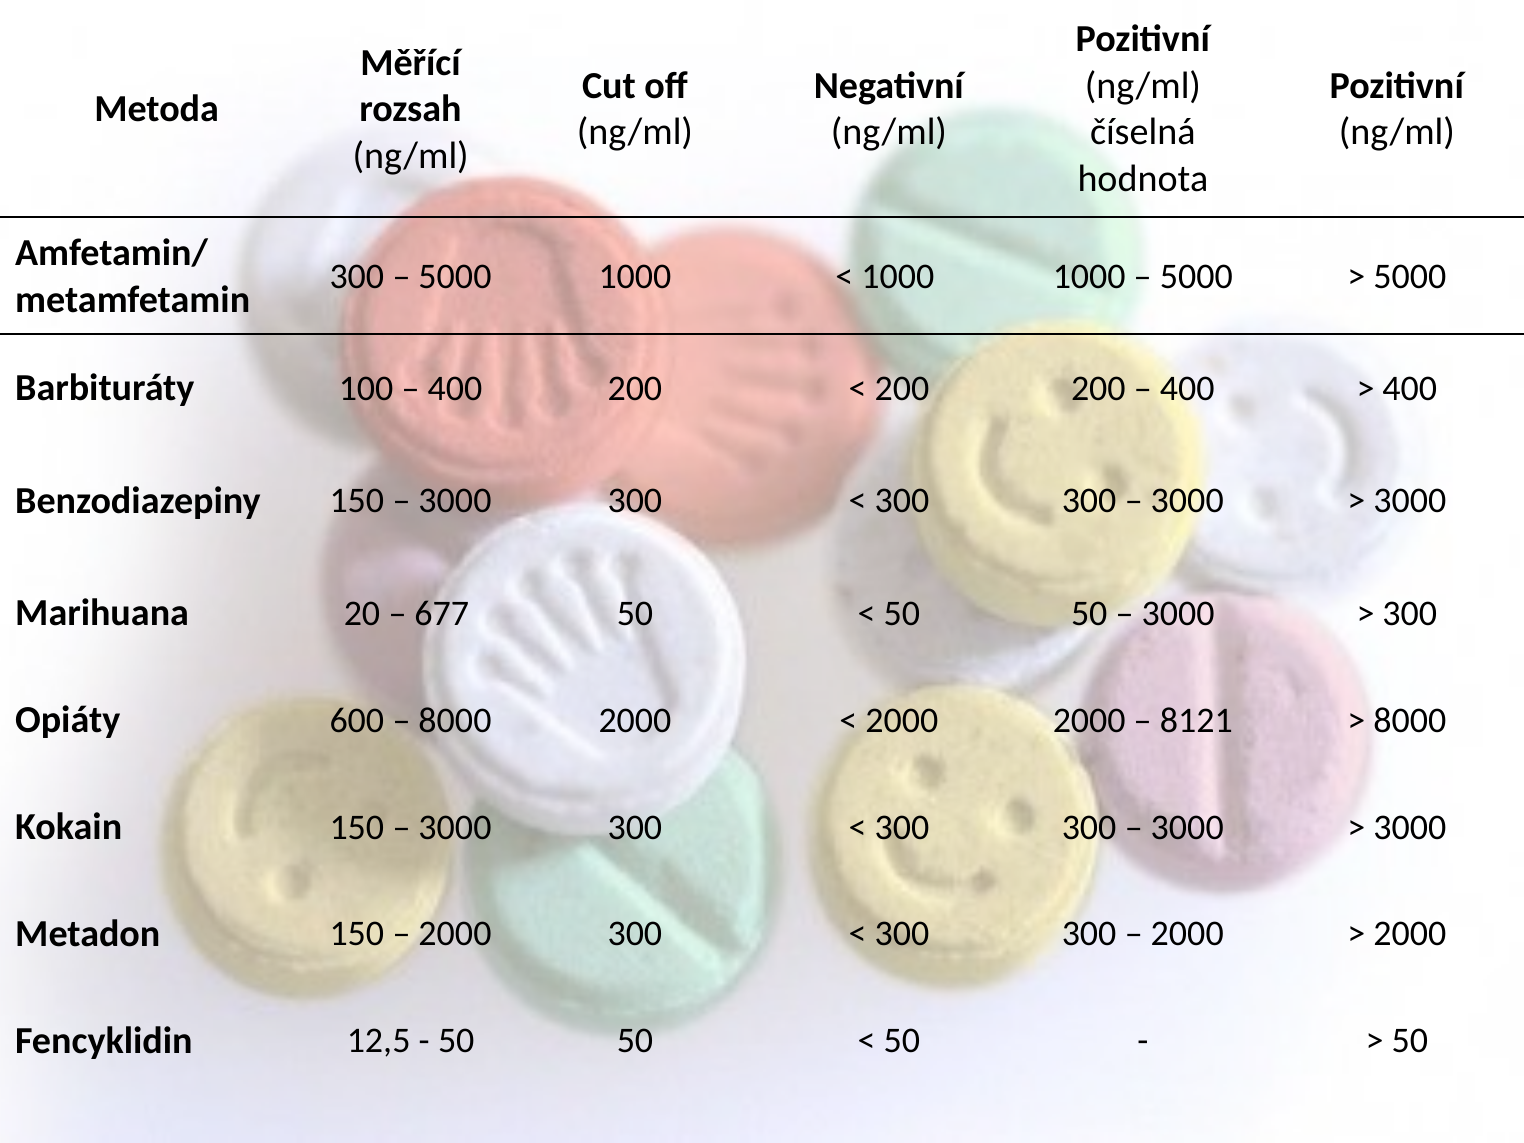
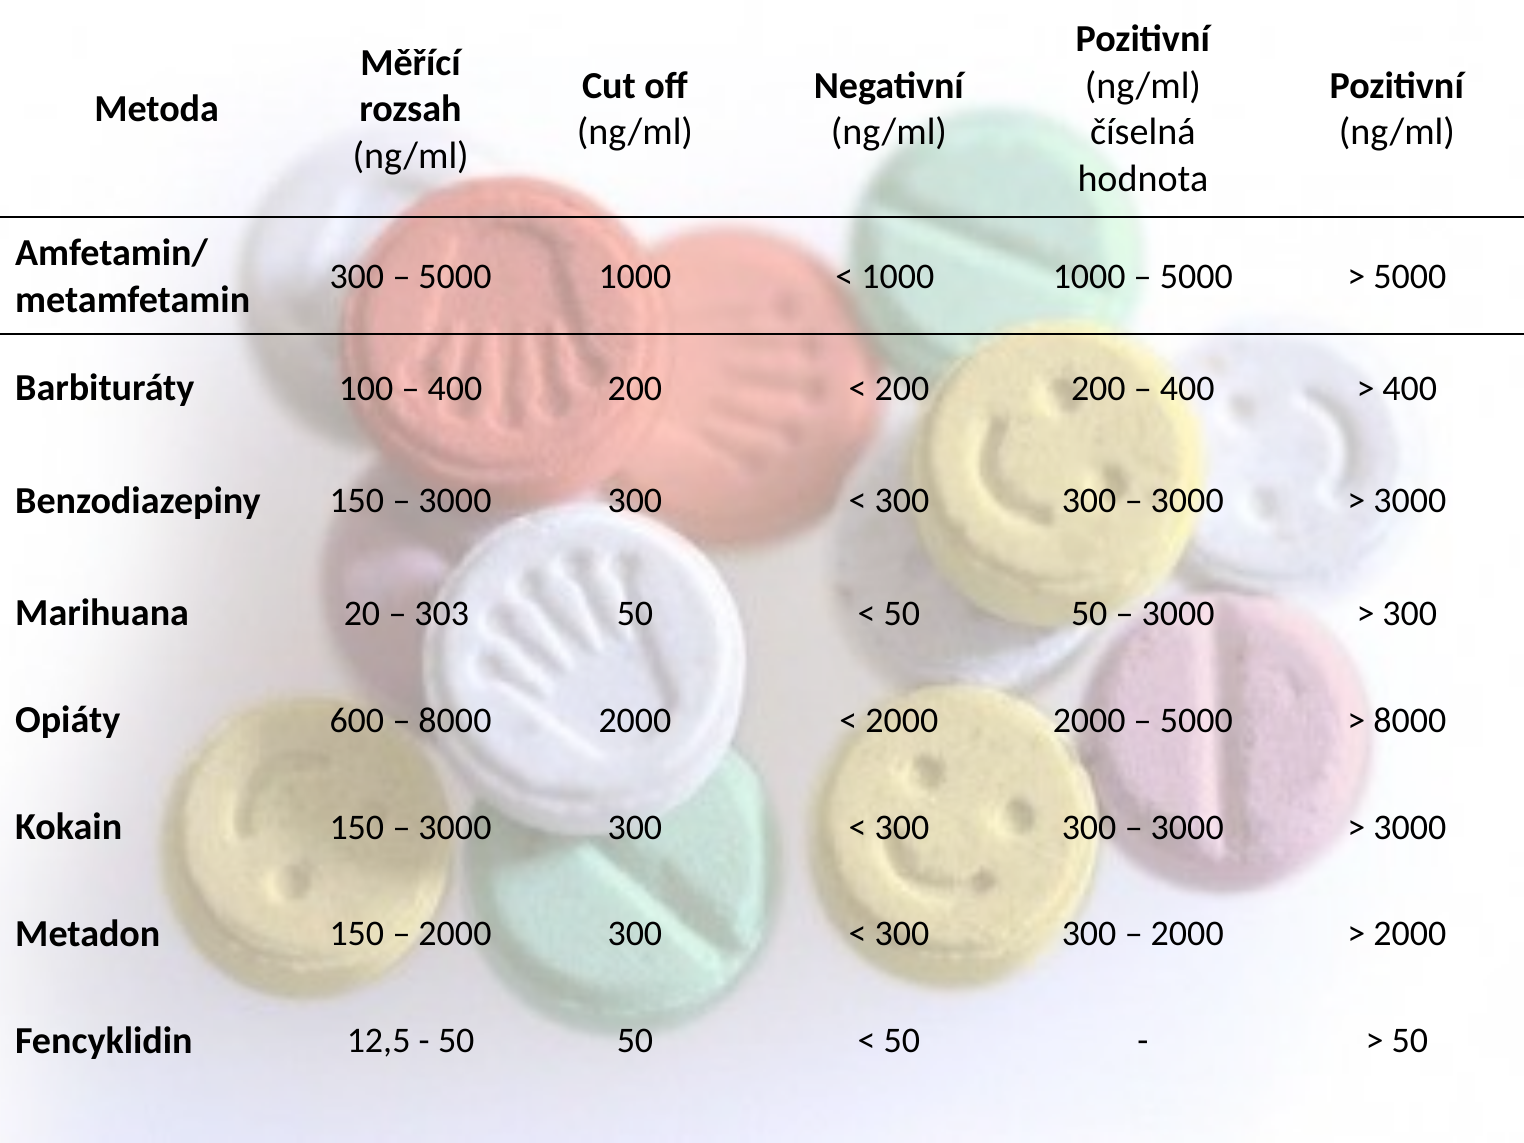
677: 677 -> 303
8121 at (1196, 720): 8121 -> 5000
